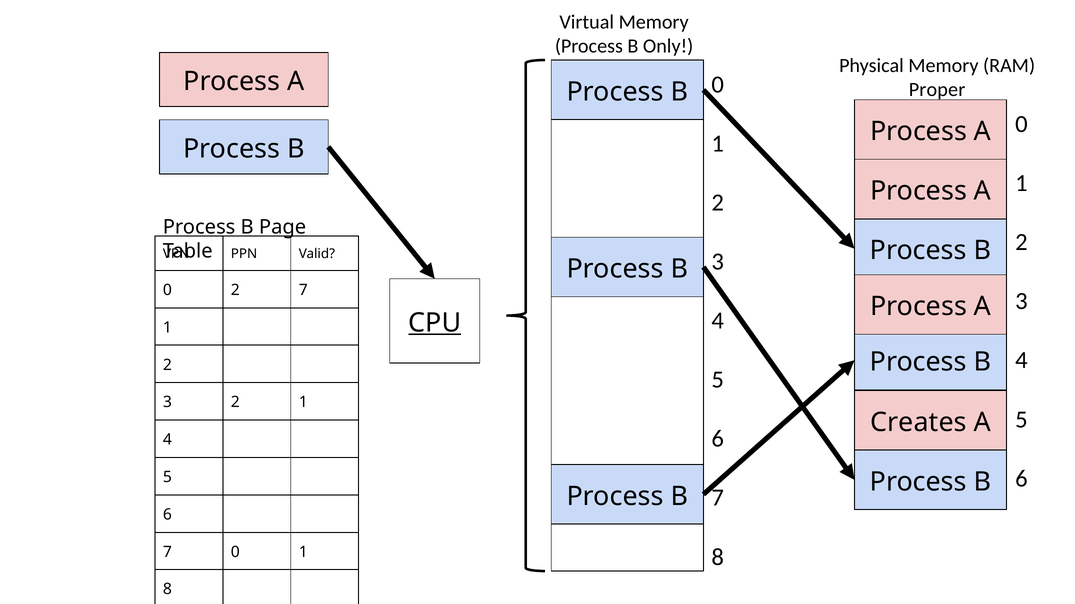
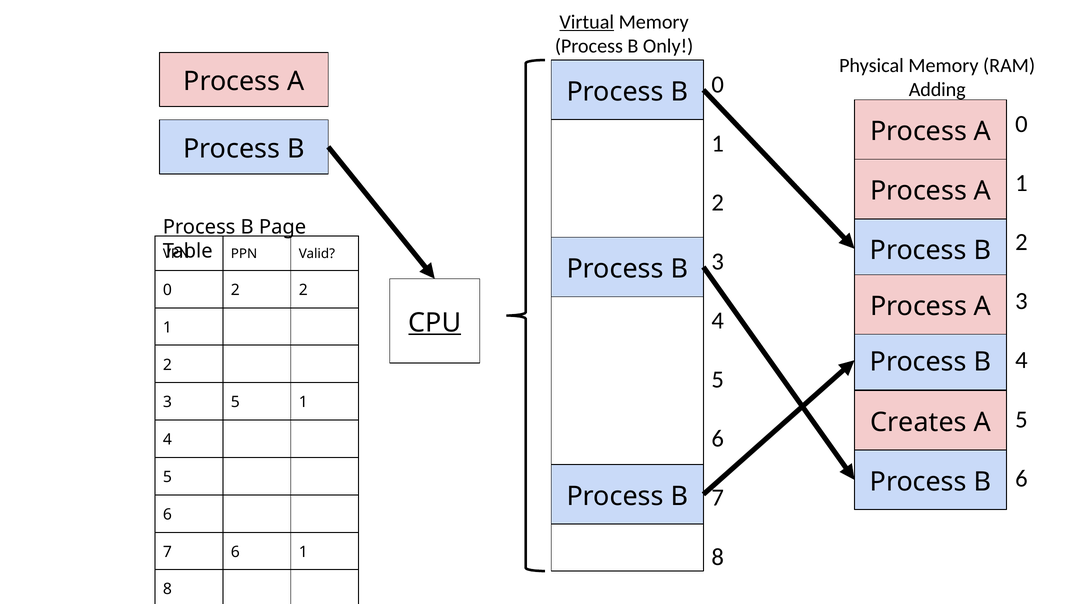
Virtual underline: none -> present
Proper: Proper -> Adding
2 7: 7 -> 2
3 2: 2 -> 5
7 0: 0 -> 6
